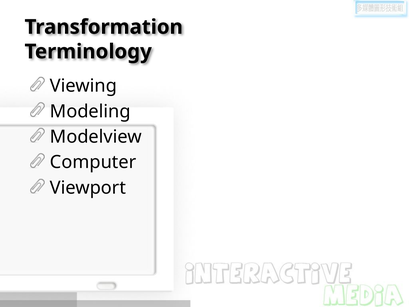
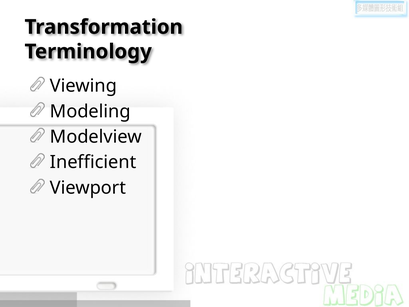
Computer: Computer -> Inefficient
